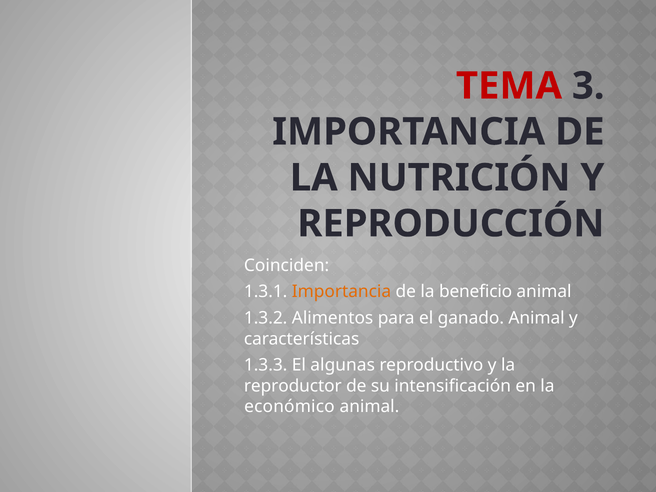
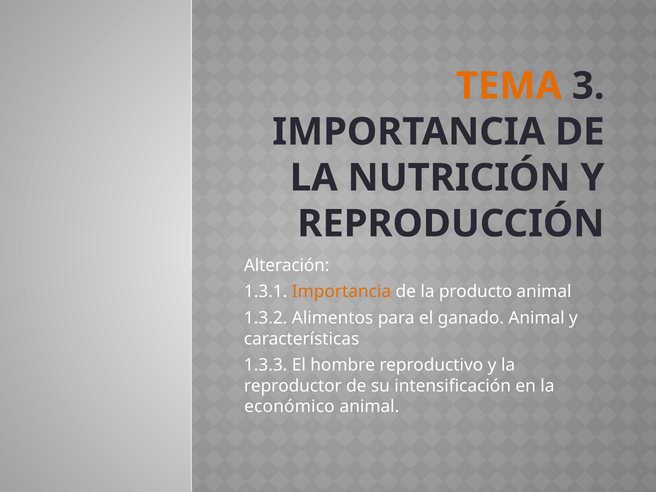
TEMA colour: red -> orange
Coinciden: Coinciden -> Alteración
beneficio: beneficio -> producto
algunas: algunas -> hombre
